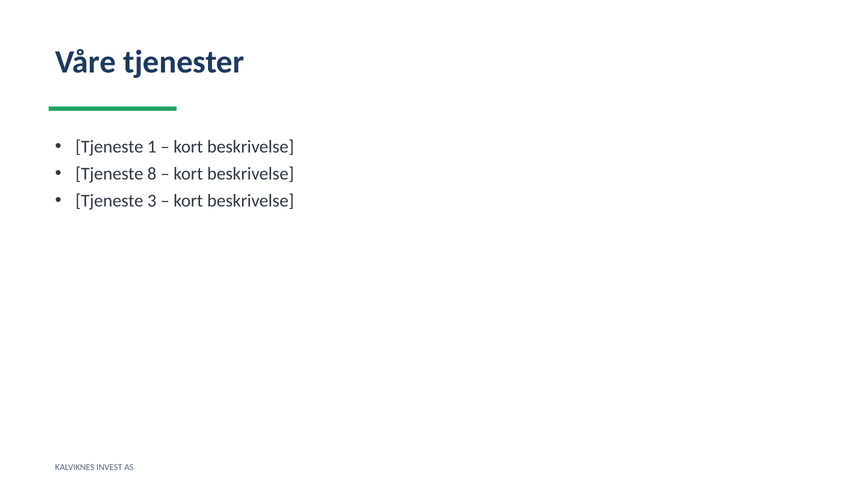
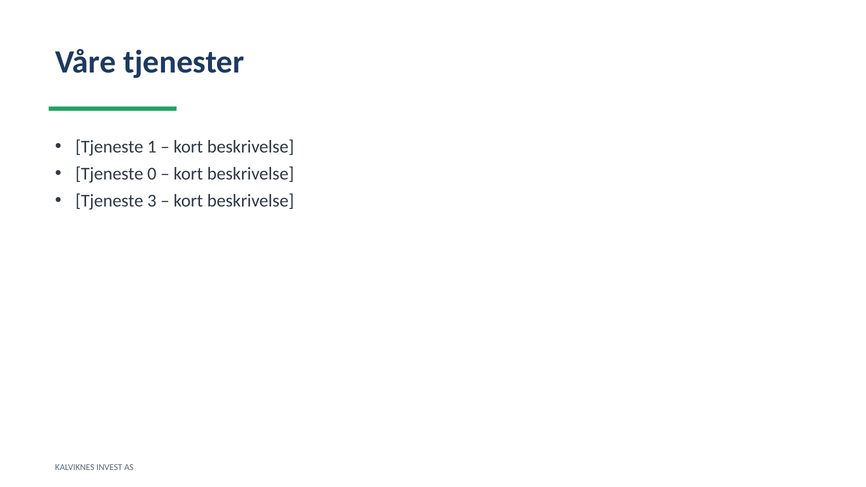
8: 8 -> 0
